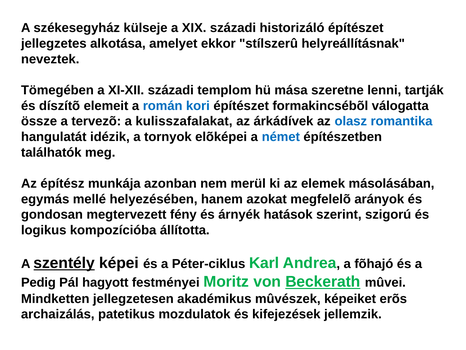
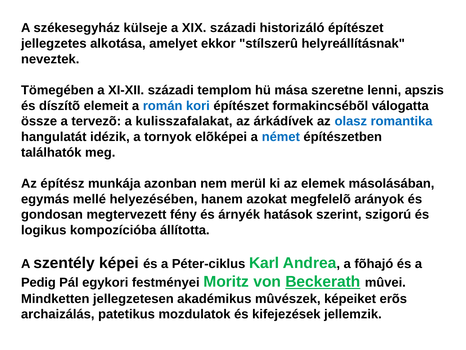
tartják: tartják -> apszis
szentély underline: present -> none
hagyott: hagyott -> egykori
